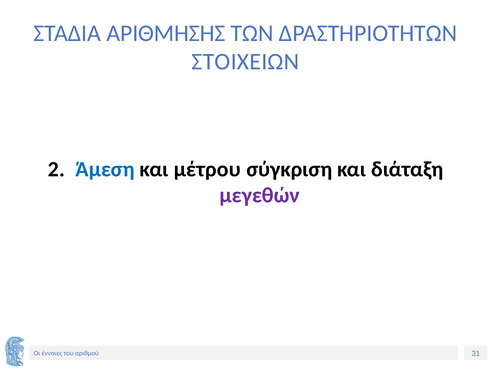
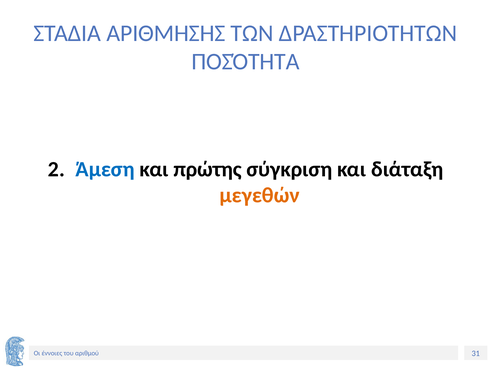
ΣΤΟΙΧΕΙΩΝ: ΣΤΟΙΧΕΙΩΝ -> ΠΟΣΌΤΗΤΑ
μέτρου: μέτρου -> πρώτης
μεγεθών colour: purple -> orange
